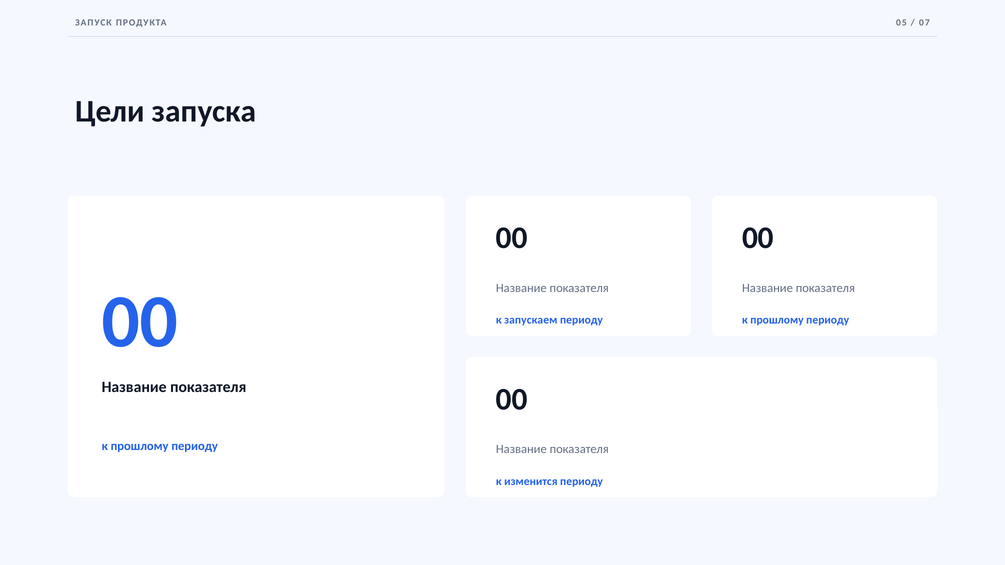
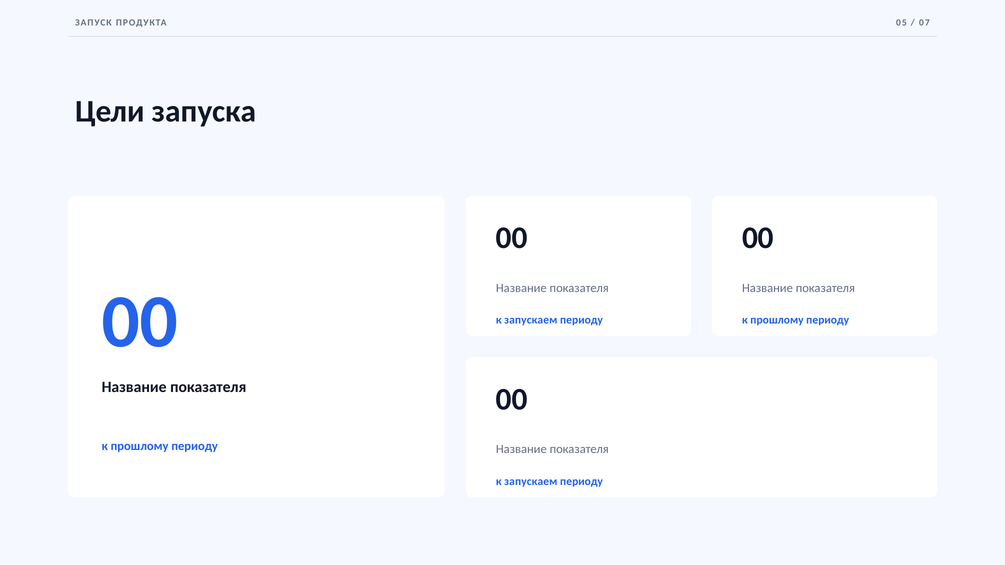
изменится at (531, 482): изменится -> запускаем
